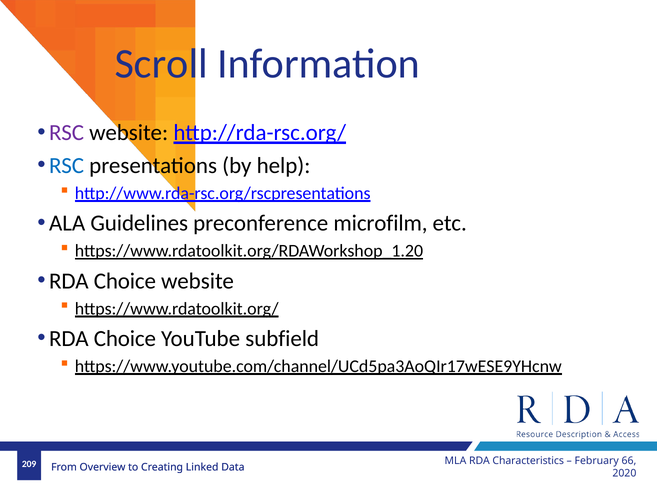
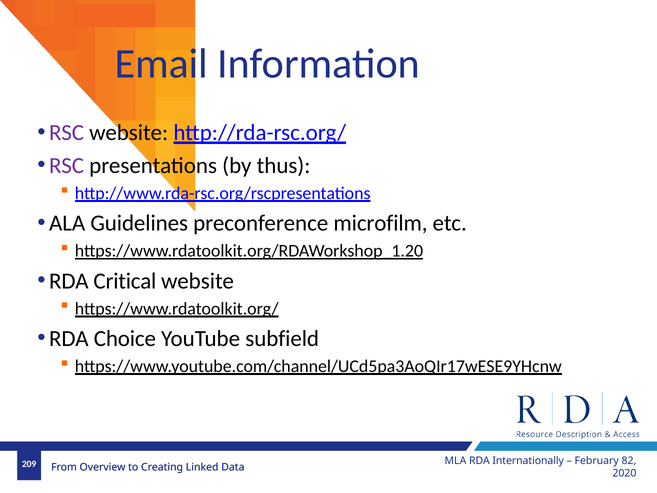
Scroll: Scroll -> Email
RSC at (67, 165) colour: blue -> purple
help: help -> thus
Choice at (125, 281): Choice -> Critical
Characteristics: Characteristics -> Internationally
66: 66 -> 82
